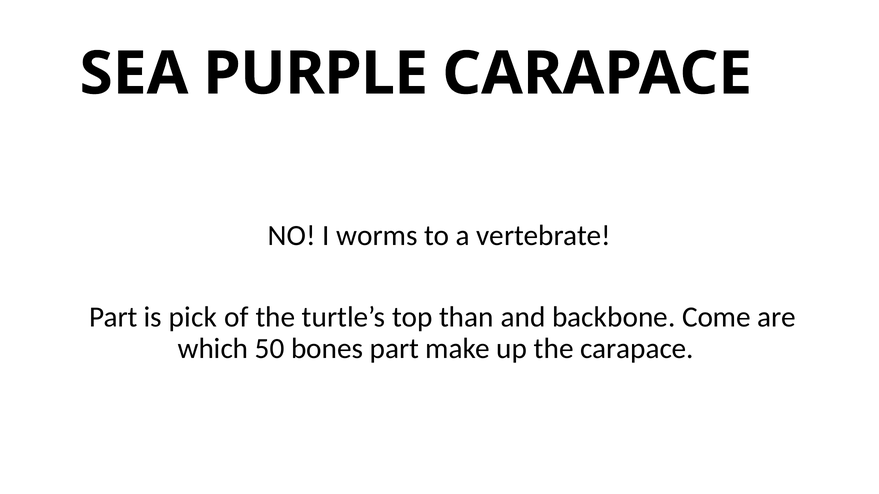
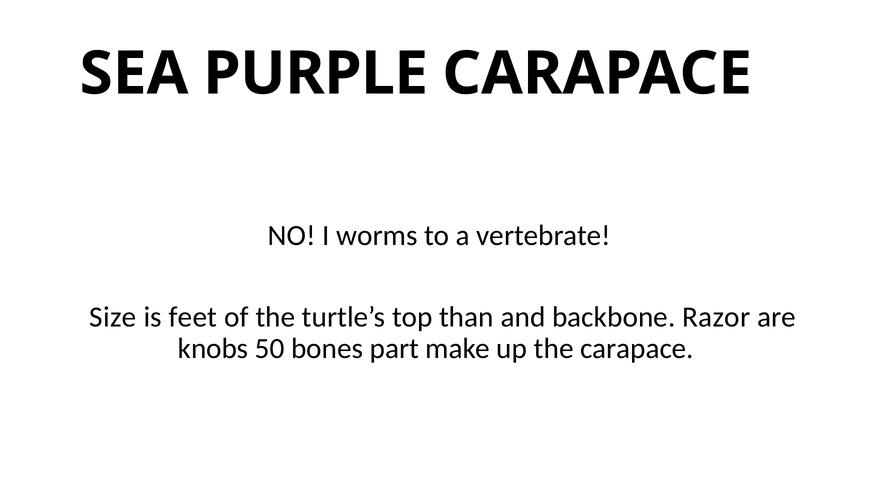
Part at (113, 317): Part -> Size
pick: pick -> feet
Come: Come -> Razor
which: which -> knobs
